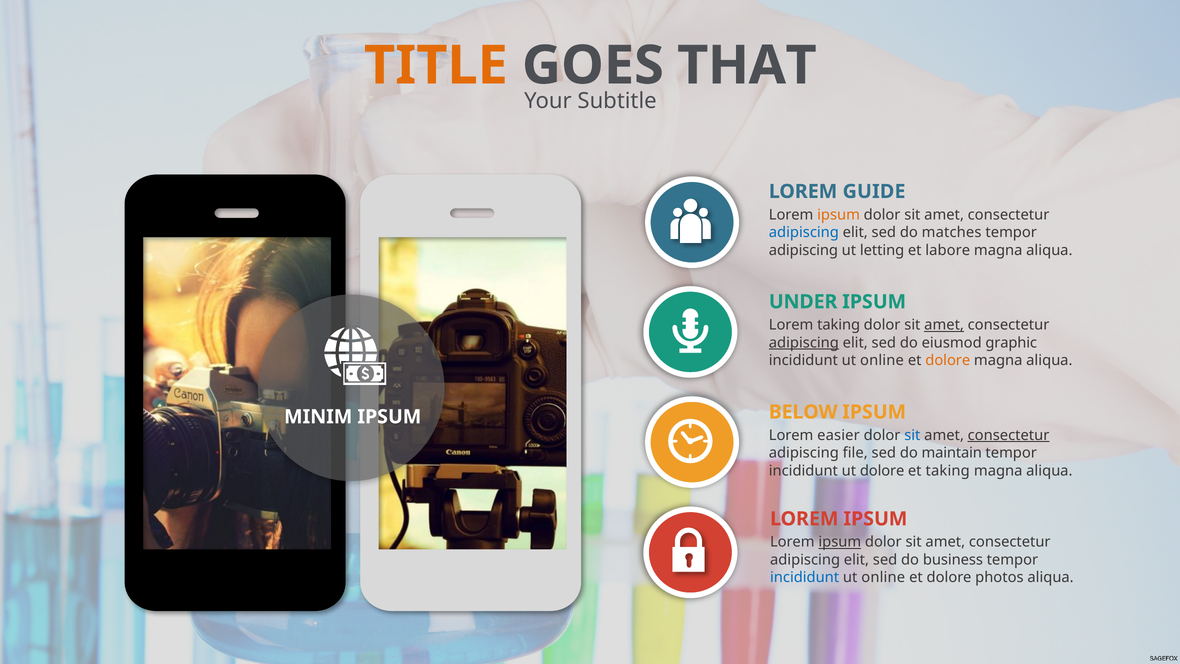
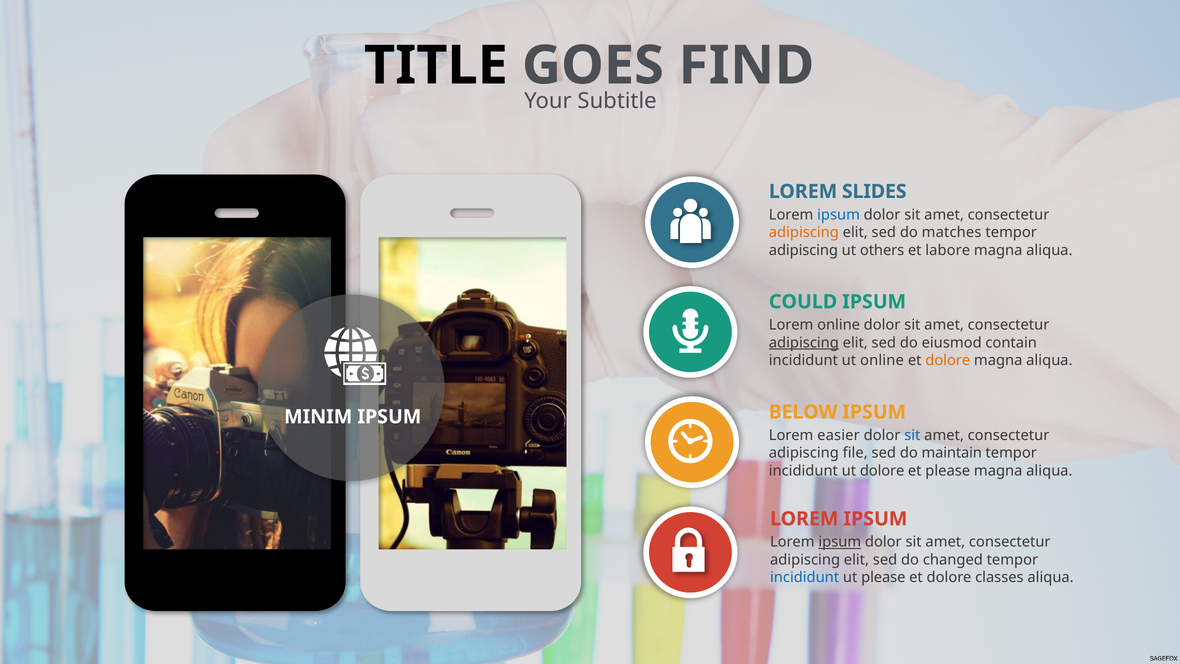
TITLE colour: orange -> black
THAT: THAT -> FIND
GUIDE: GUIDE -> SLIDES
ipsum at (839, 215) colour: orange -> blue
adipiscing at (804, 232) colour: blue -> orange
letting: letting -> others
UNDER: UNDER -> COULD
Lorem taking: taking -> online
amet at (944, 325) underline: present -> none
graphic: graphic -> contain
consectetur at (1009, 435) underline: present -> none
et taking: taking -> please
business: business -> changed
online at (883, 577): online -> please
photos: photos -> classes
